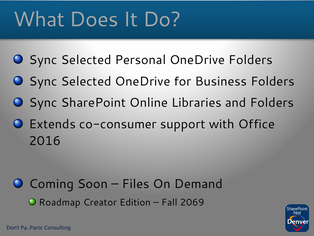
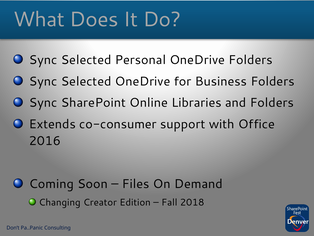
Roadmap: Roadmap -> Changing
2069: 2069 -> 2018
